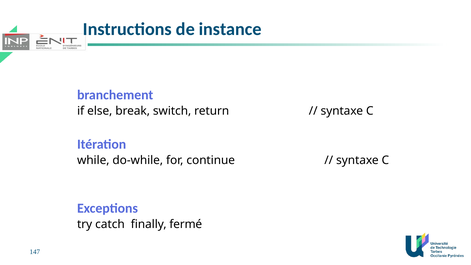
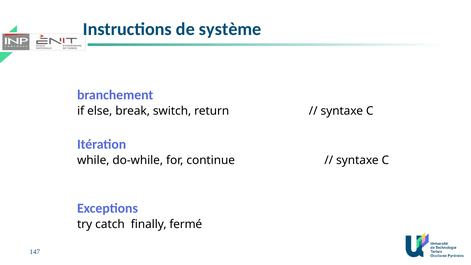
instance: instance -> système
